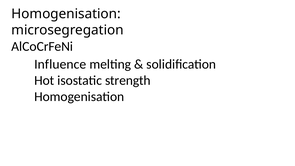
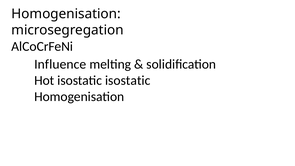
isostatic strength: strength -> isostatic
